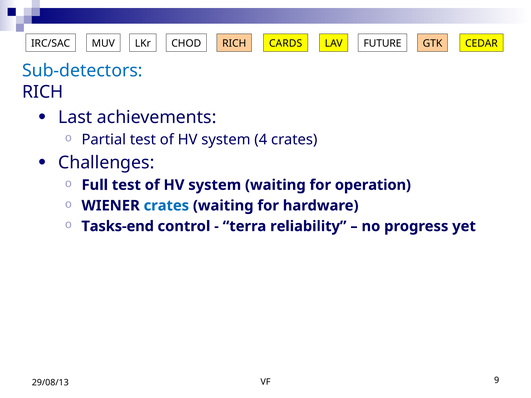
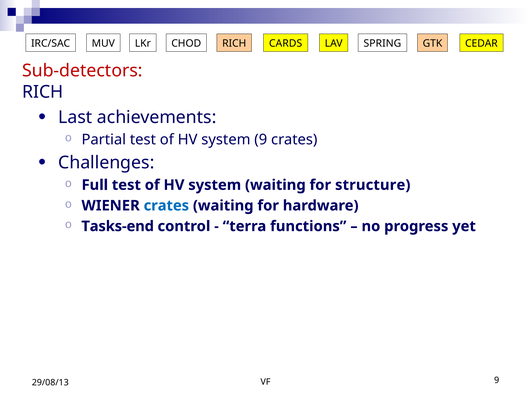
FUTURE: FUTURE -> SPRING
Sub-detectors colour: blue -> red
system 4: 4 -> 9
operation: operation -> structure
reliability: reliability -> functions
